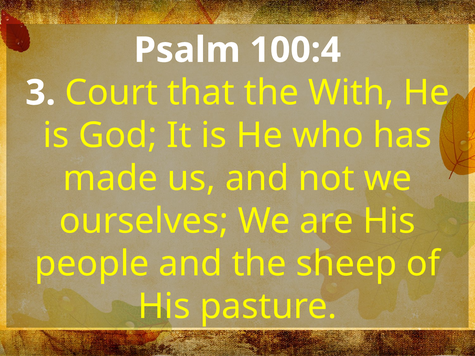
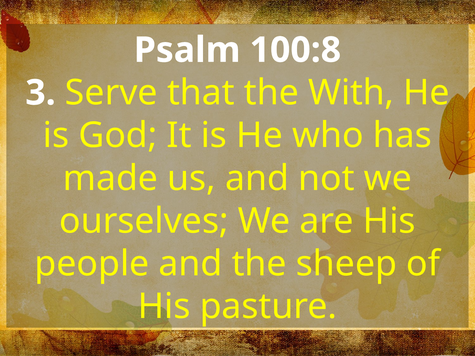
100:4: 100:4 -> 100:8
Court: Court -> Serve
